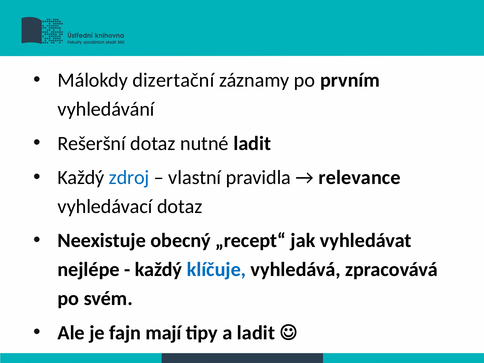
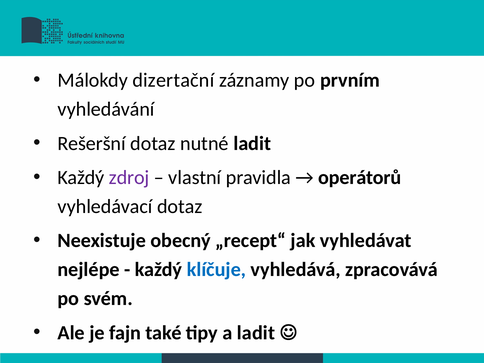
zdroj colour: blue -> purple
relevance: relevance -> operátorů
mají: mají -> také
